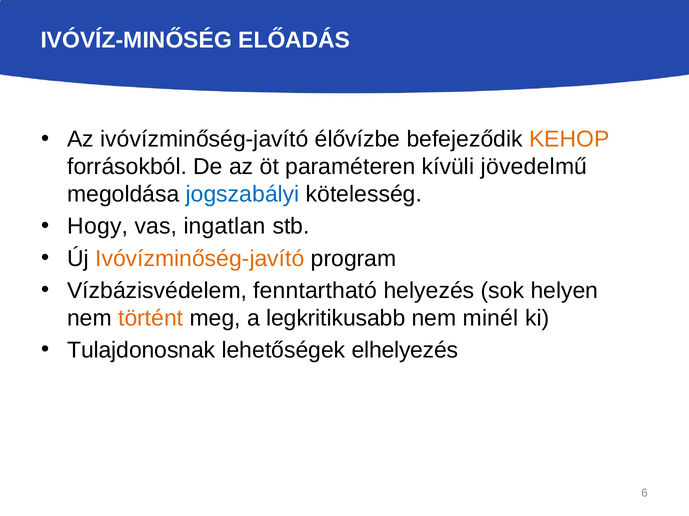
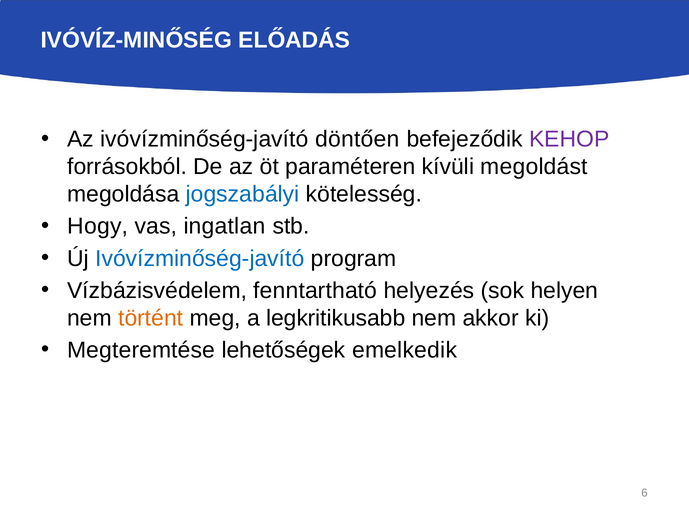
élővízbe: élővízbe -> döntően
KEHOP colour: orange -> purple
jövedelmű: jövedelmű -> megoldást
Ivóvízminőség-javító at (200, 259) colour: orange -> blue
minél: minél -> akkor
Tulajdonosnak: Tulajdonosnak -> Megteremtése
elhelyezés: elhelyezés -> emelkedik
